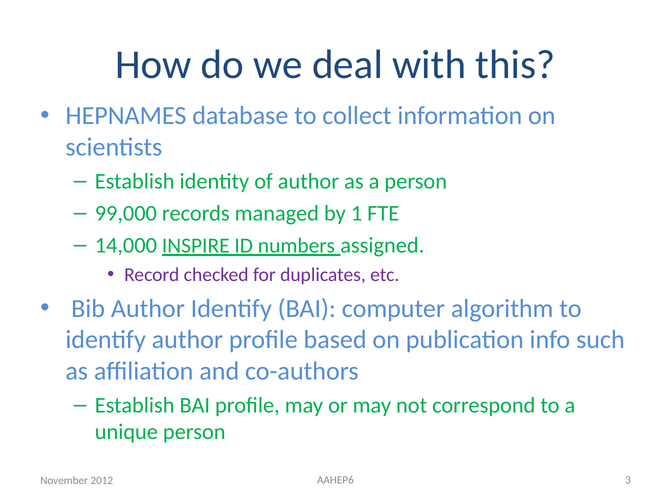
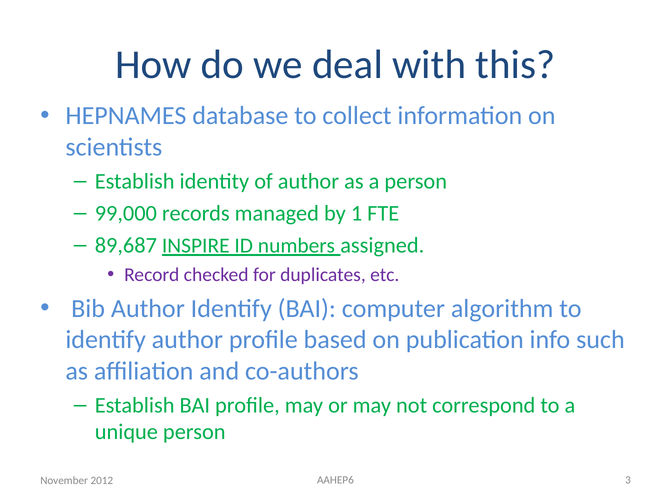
14,000: 14,000 -> 89,687
